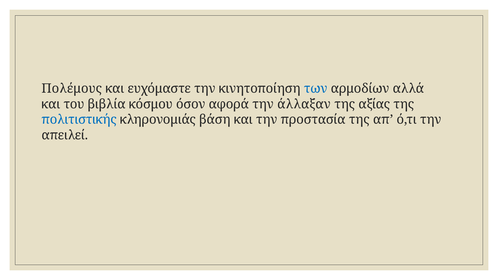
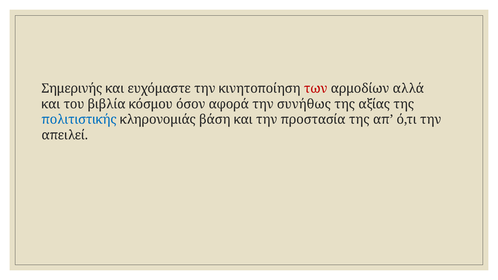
Πολέμους: Πολέμους -> Σημερινής
των colour: blue -> red
άλλαξαν: άλλαξαν -> συνήθως
